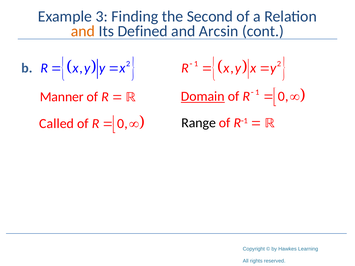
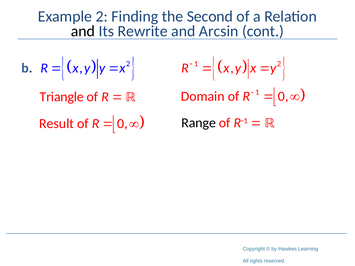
Example 3: 3 -> 2
and at (83, 31) colour: orange -> black
Defined: Defined -> Rewrite
Domain underline: present -> none
Manner: Manner -> Triangle
Called: Called -> Result
